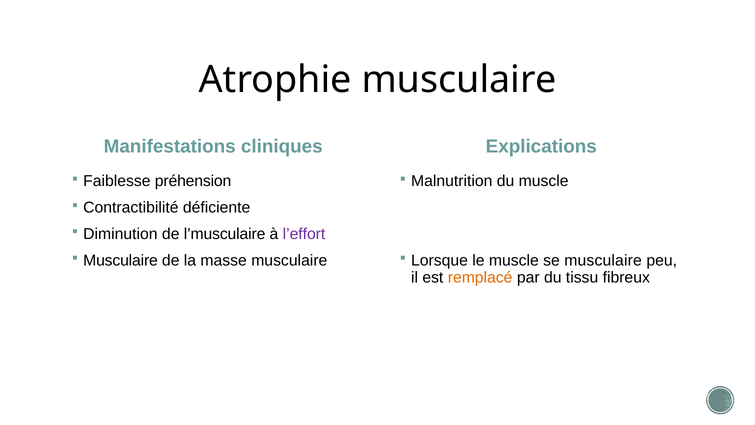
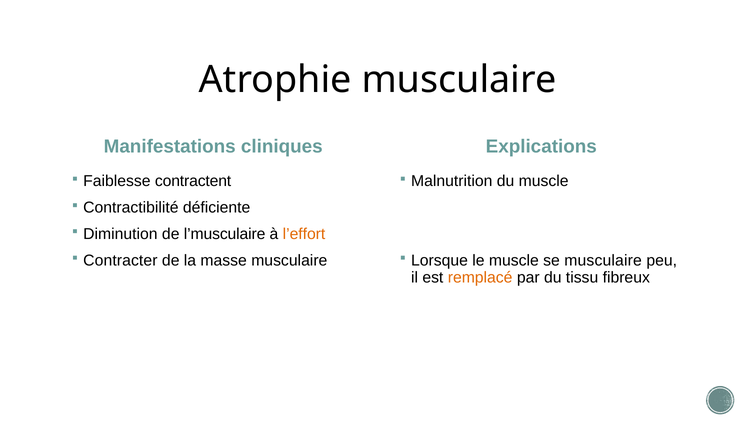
préhension: préhension -> contractent
l’effort colour: purple -> orange
Musculaire at (121, 260): Musculaire -> Contracter
